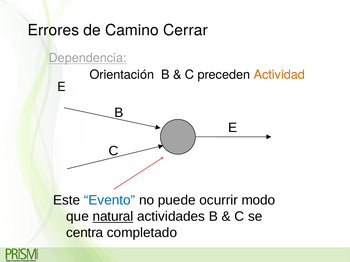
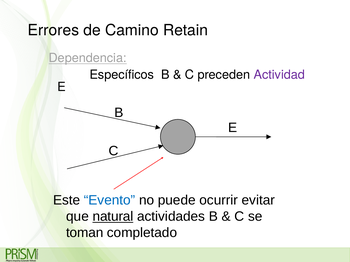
Cerrar: Cerrar -> Retain
Orientación: Orientación -> Específicos
Actividad colour: orange -> purple
modo: modo -> evitar
centra: centra -> toman
